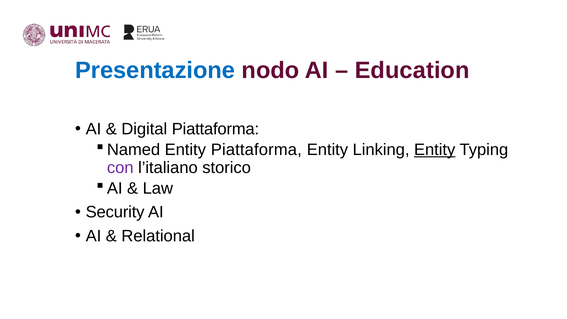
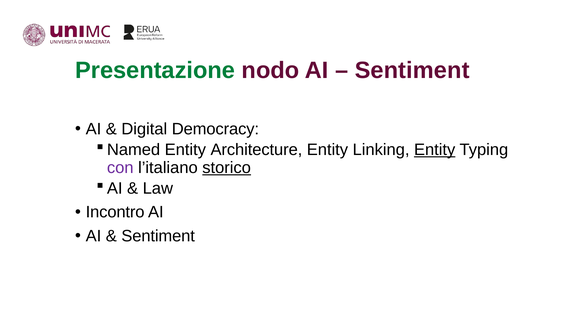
Presentazione colour: blue -> green
Education at (412, 70): Education -> Sentiment
Digital Piattaforma: Piattaforma -> Democracy
Entity Piattaforma: Piattaforma -> Architecture
storico underline: none -> present
Security: Security -> Incontro
Relational at (158, 236): Relational -> Sentiment
